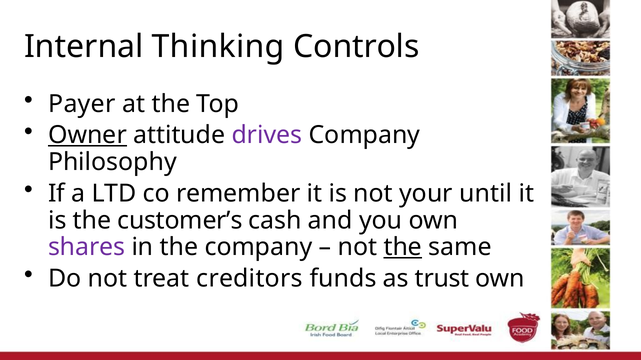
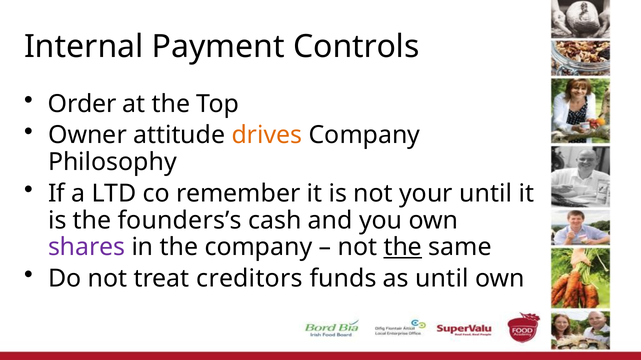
Thinking: Thinking -> Payment
Payer: Payer -> Order
Owner underline: present -> none
drives colour: purple -> orange
customer’s: customer’s -> founders’s
as trust: trust -> until
